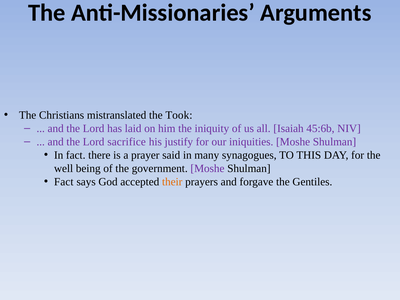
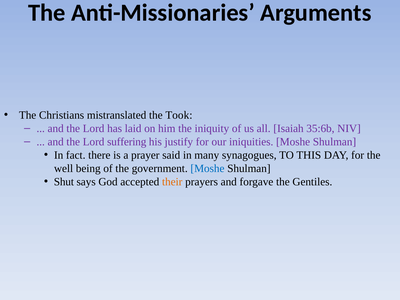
45:6b: 45:6b -> 35:6b
sacrifice: sacrifice -> suffering
Moshe at (207, 169) colour: purple -> blue
Fact at (64, 182): Fact -> Shut
